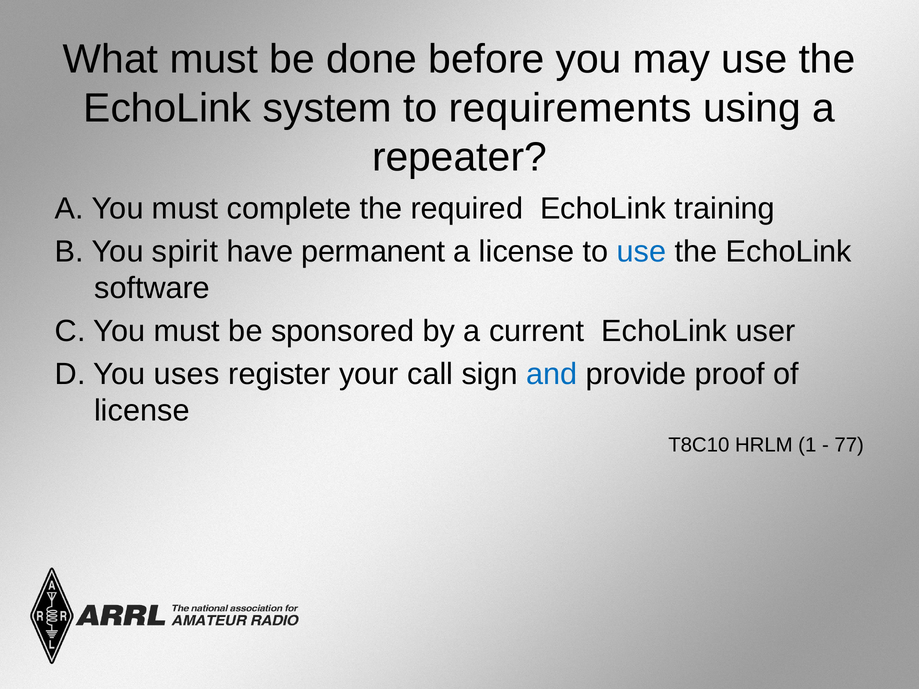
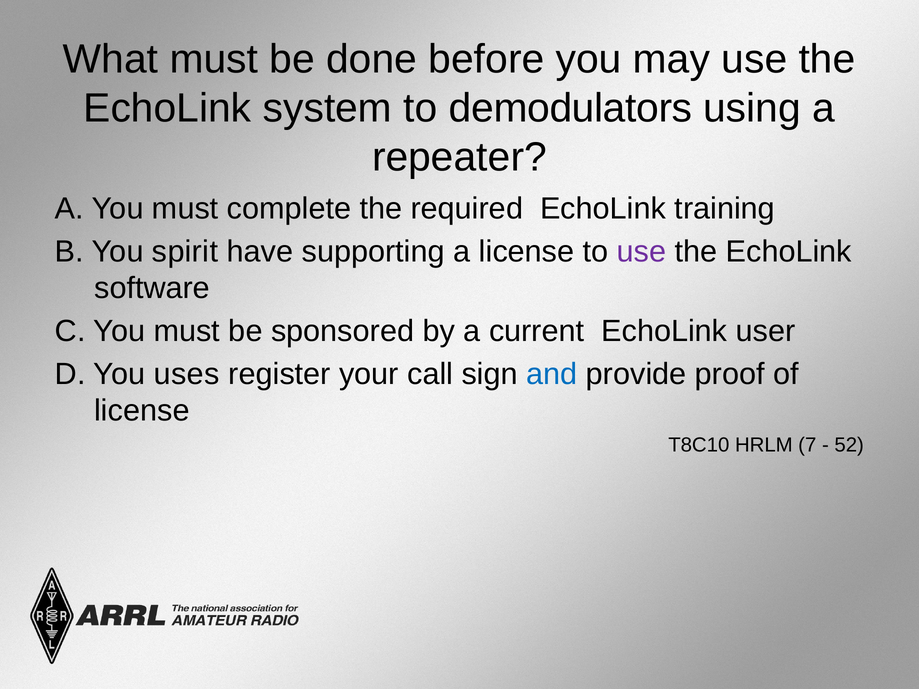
requirements: requirements -> demodulators
permanent: permanent -> supporting
use at (642, 252) colour: blue -> purple
1: 1 -> 7
77: 77 -> 52
